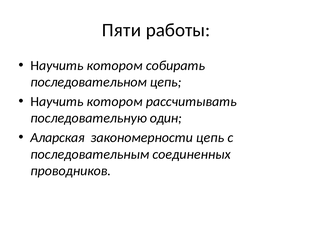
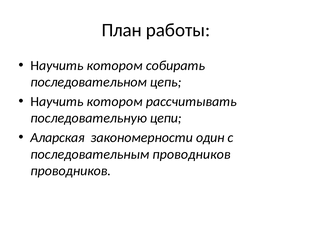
Пяти: Пяти -> План
один: один -> цепи
закономерности цепь: цепь -> один
последовательным соединенных: соединенных -> проводников
